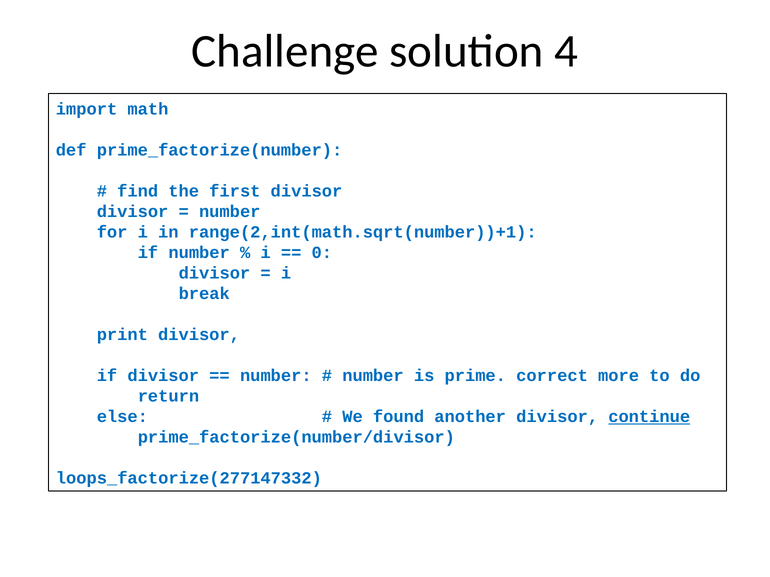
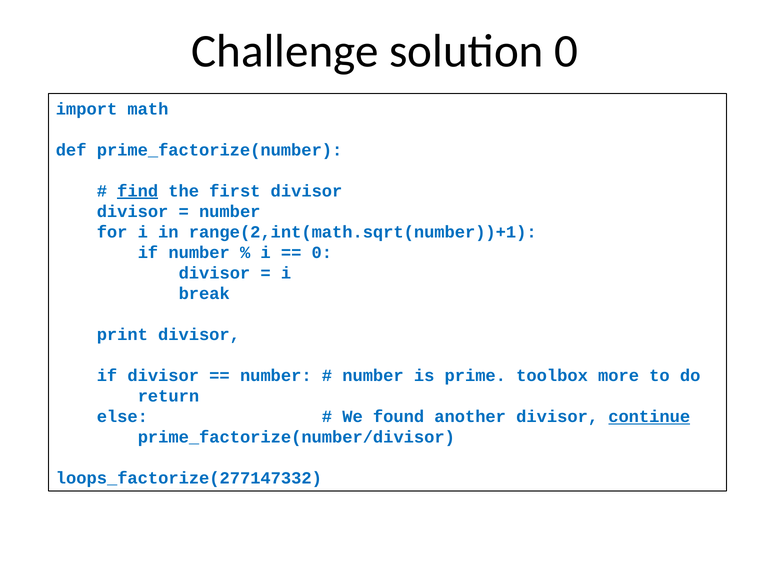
solution 4: 4 -> 0
find underline: none -> present
correct: correct -> toolbox
